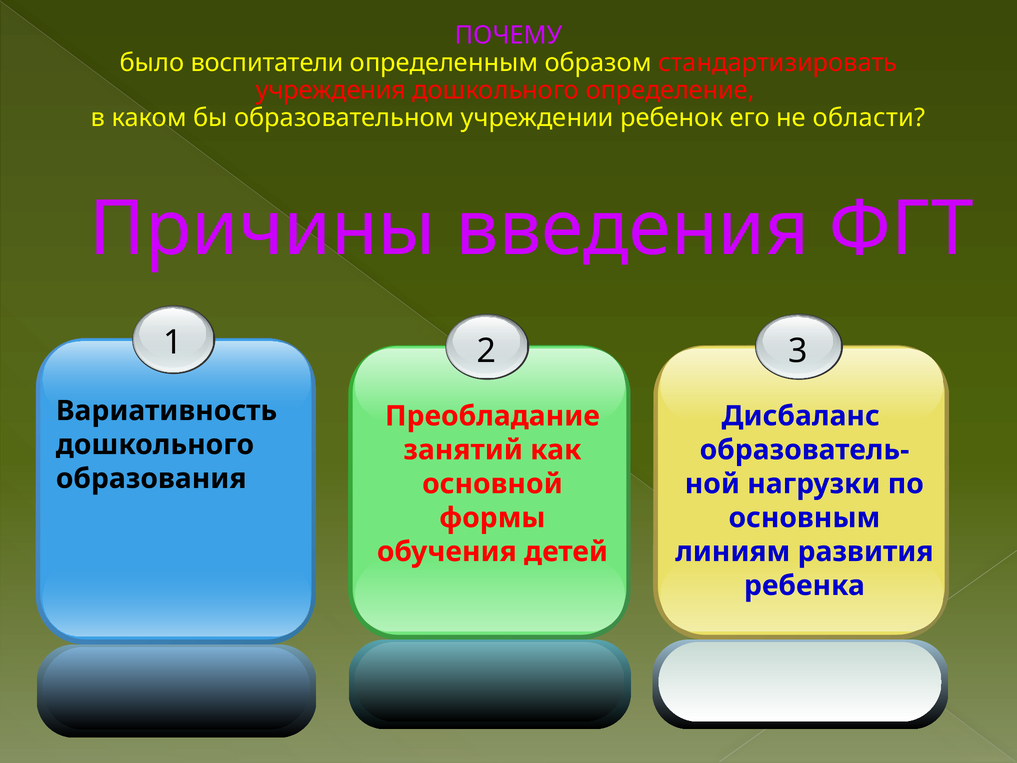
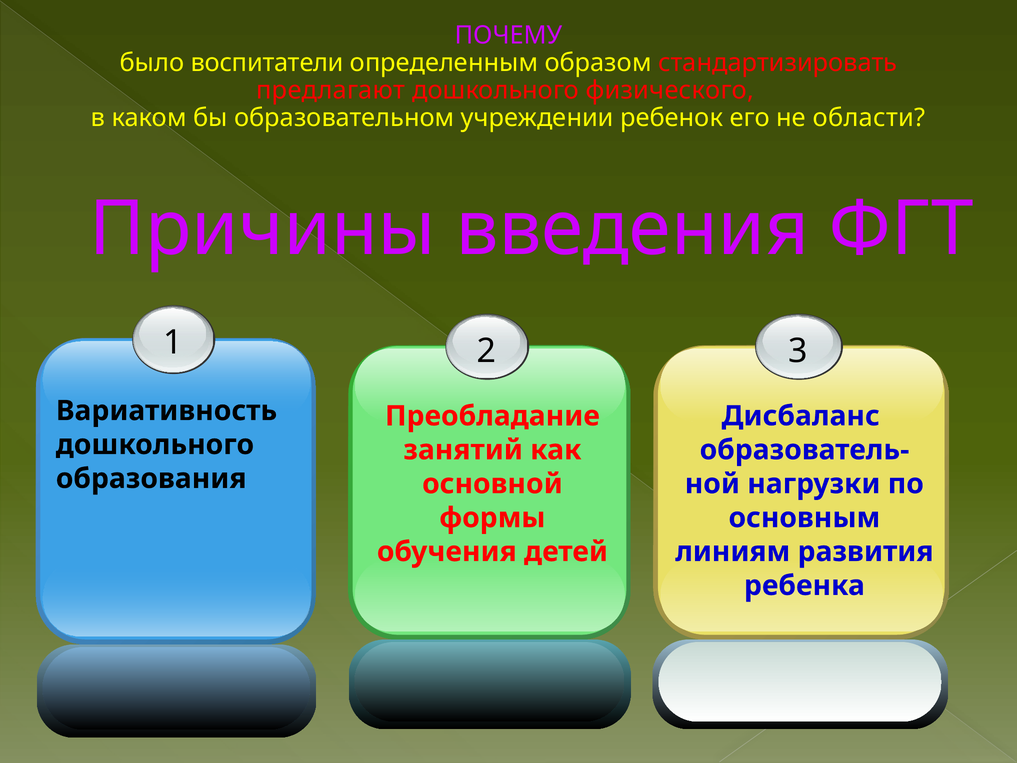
учреждения: учреждения -> предлагают
определение: определение -> физического
